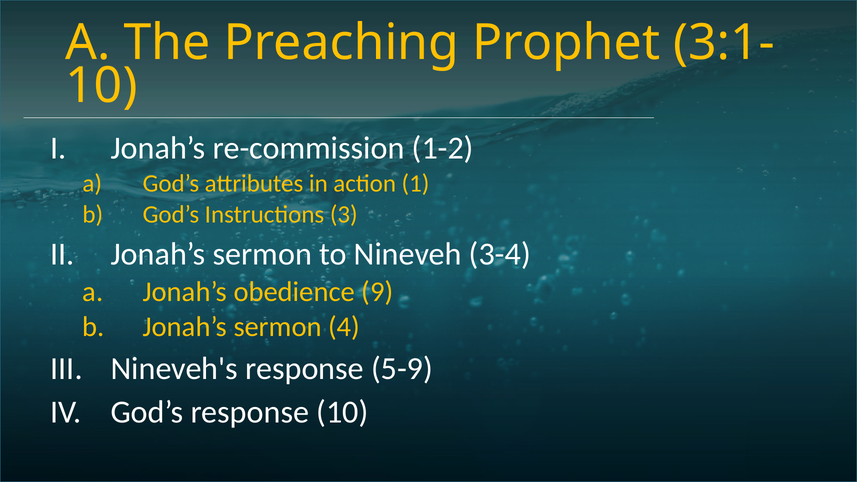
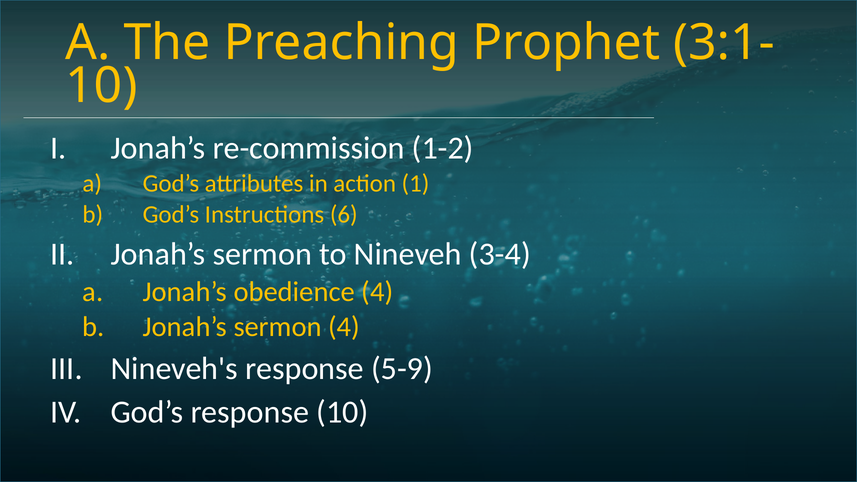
3: 3 -> 6
obedience 9: 9 -> 4
